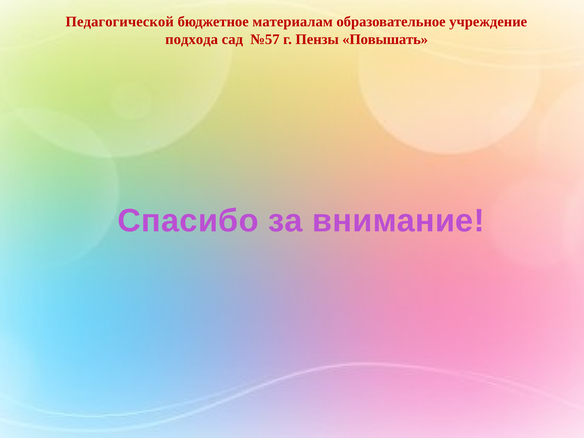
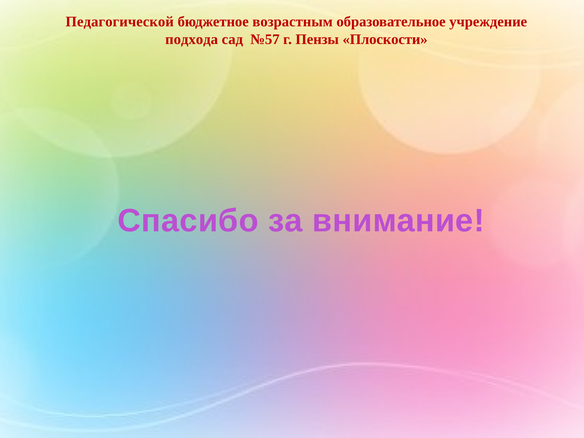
материалам: материалам -> возрастным
Повышать: Повышать -> Плоскости
